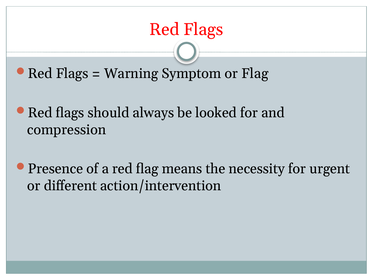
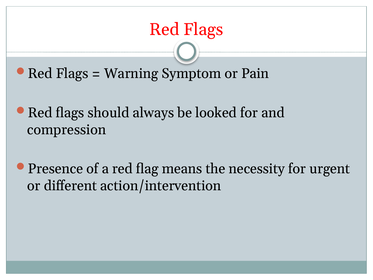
or Flag: Flag -> Pain
